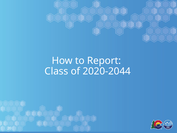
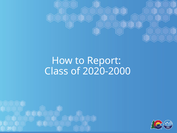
2020-2044: 2020-2044 -> 2020-2000
